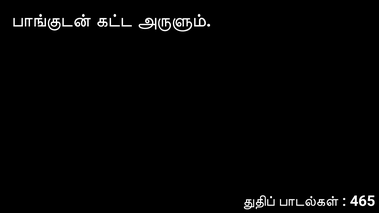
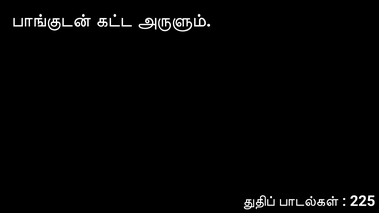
465: 465 -> 225
